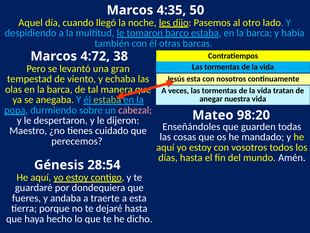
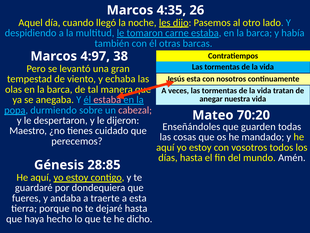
50: 50 -> 26
barco: barco -> carne
4:72: 4:72 -> 4:97
estaba at (107, 100) colour: light green -> pink
98:20: 98:20 -> 70:20
28:54: 28:54 -> 28:85
